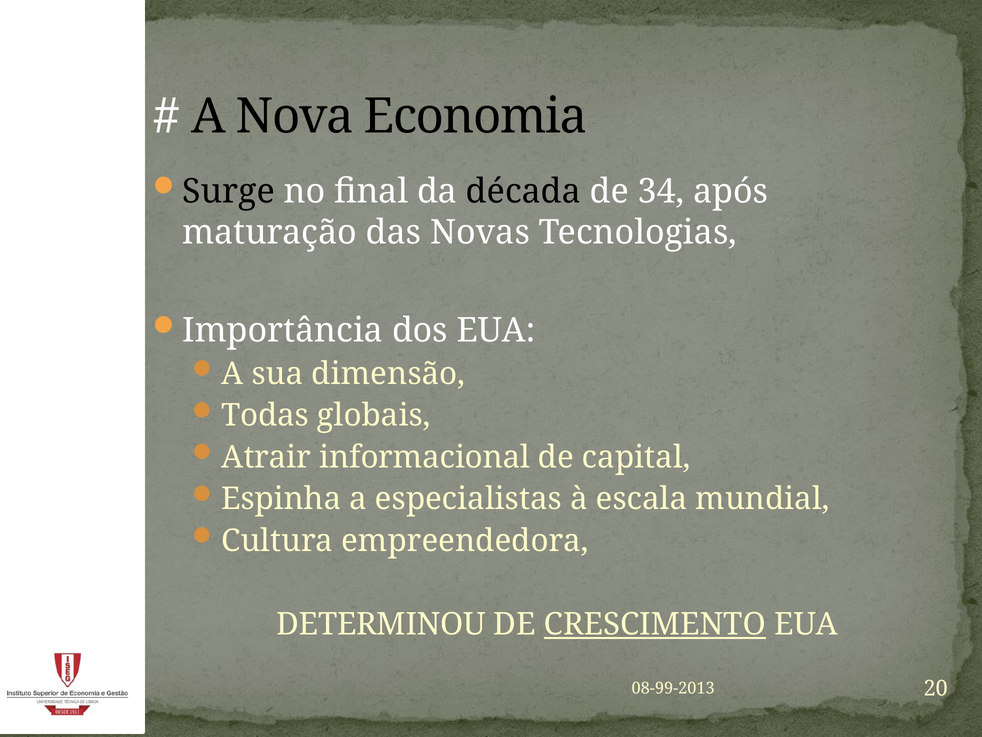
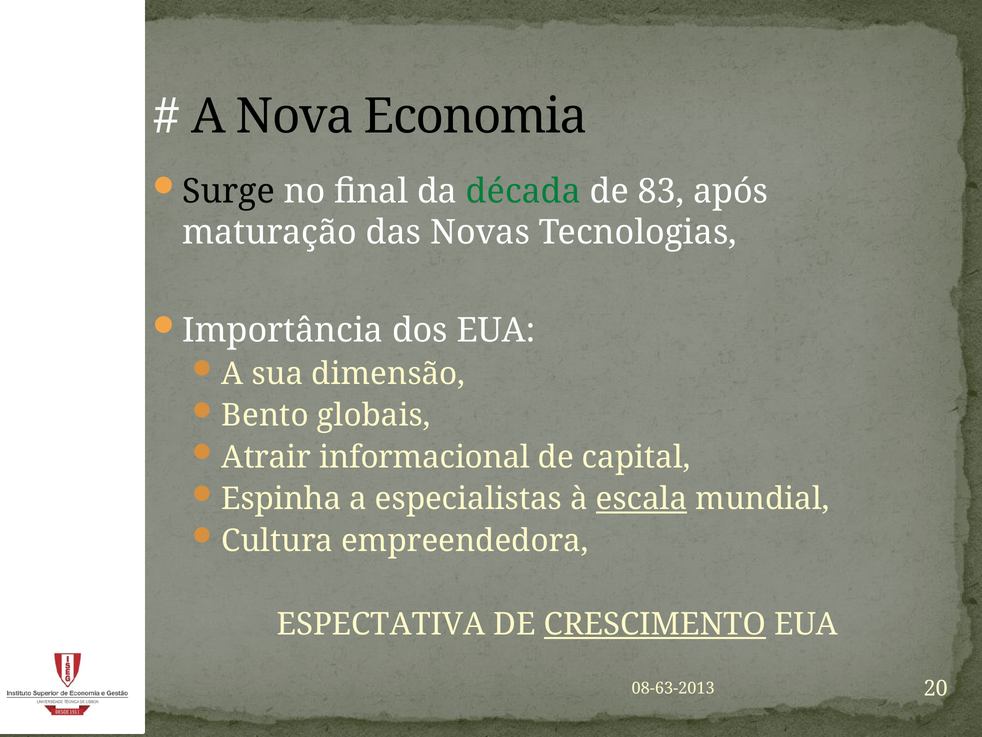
década colour: black -> green
34: 34 -> 83
Todas: Todas -> Bento
escala underline: none -> present
DETERMINOU: DETERMINOU -> ESPECTATIVA
08-99-2013: 08-99-2013 -> 08-63-2013
